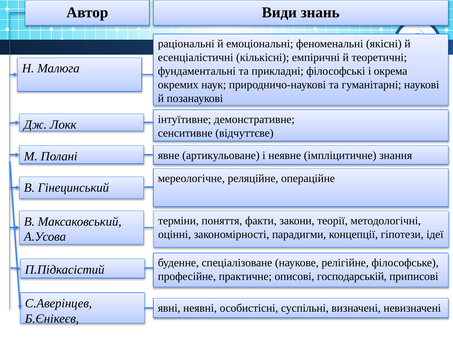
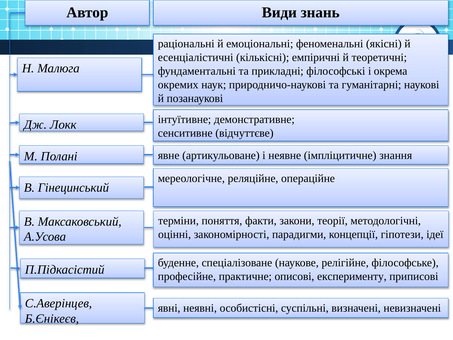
господарській: господарській -> експерименту
